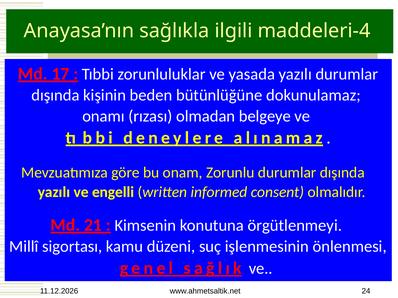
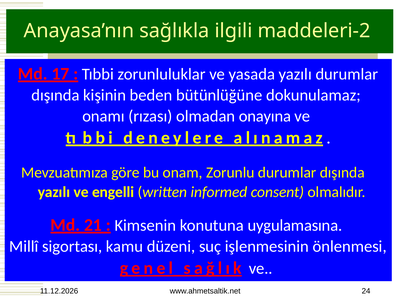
maddeleri-4: maddeleri-4 -> maddeleri-2
belgeye: belgeye -> onayına
örgütlenmeyi: örgütlenmeyi -> uygulamasına
